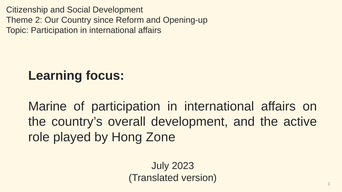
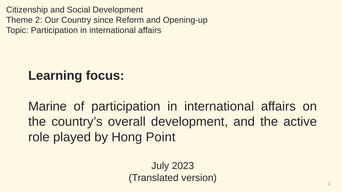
Zone: Zone -> Point
